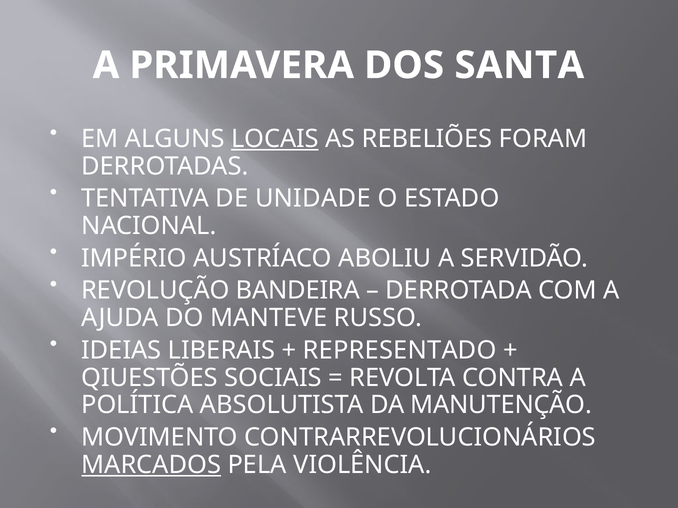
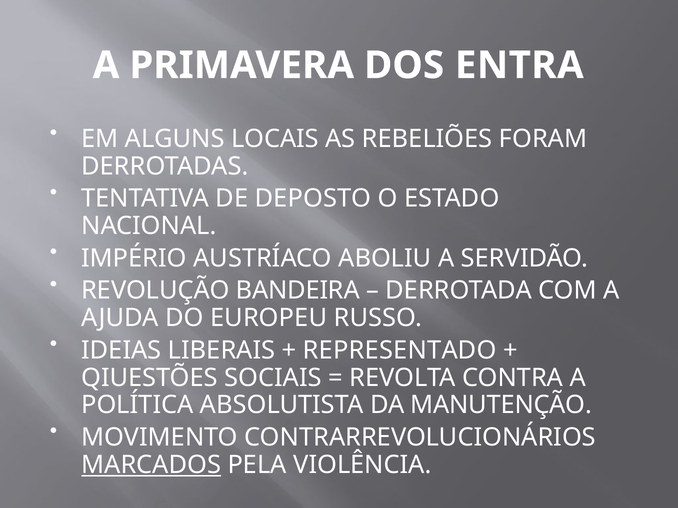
SANTA: SANTA -> ENTRA
LOCAIS underline: present -> none
UNIDADE: UNIDADE -> DEPOSTO
MANTEVE: MANTEVE -> EUROPEU
